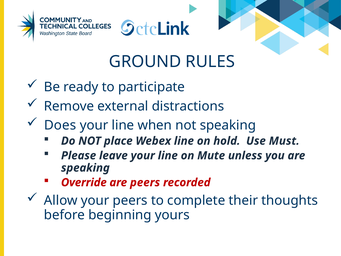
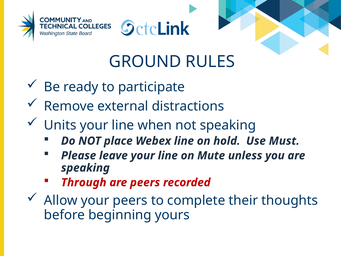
Does: Does -> Units
Override: Override -> Through
